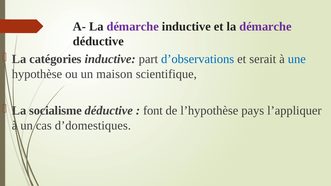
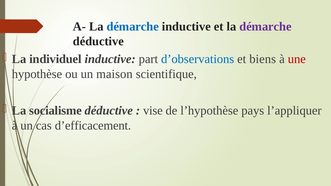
démarche at (133, 27) colour: purple -> blue
catégories: catégories -> individuel
serait: serait -> biens
une colour: blue -> red
font: font -> vise
d’domestiques: d’domestiques -> d’efficacement
